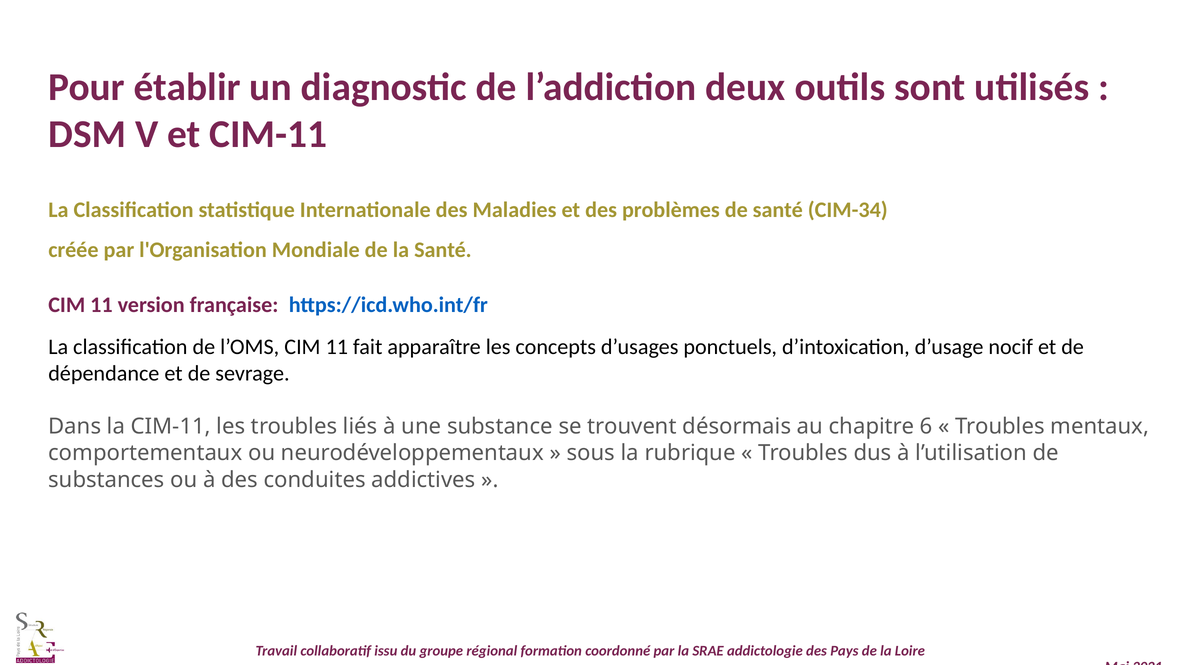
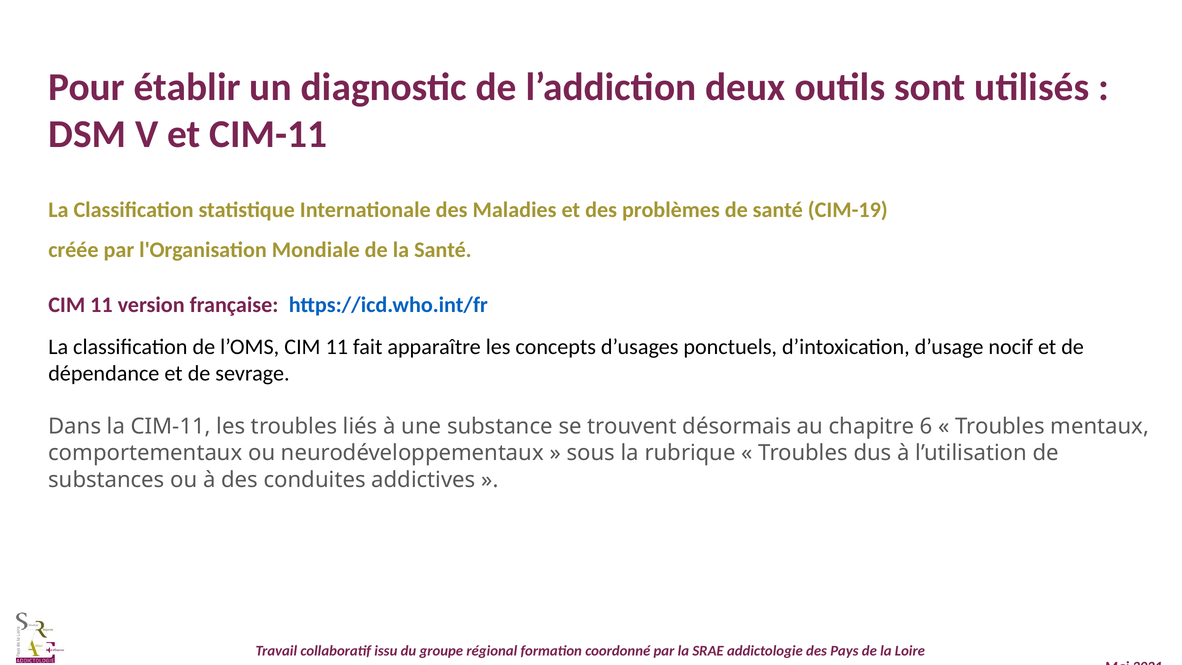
CIM-34: CIM-34 -> CIM-19
